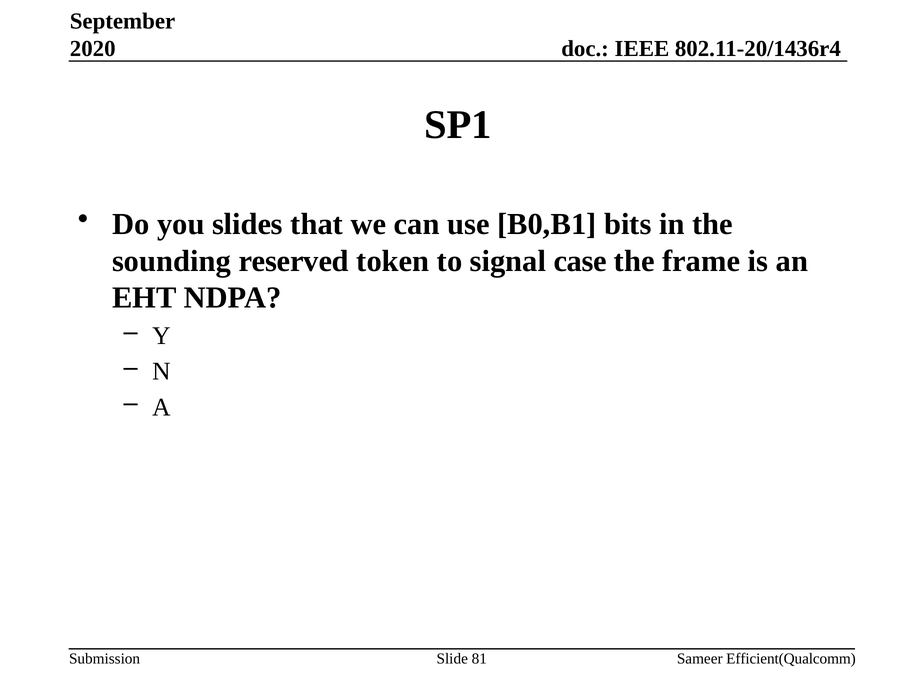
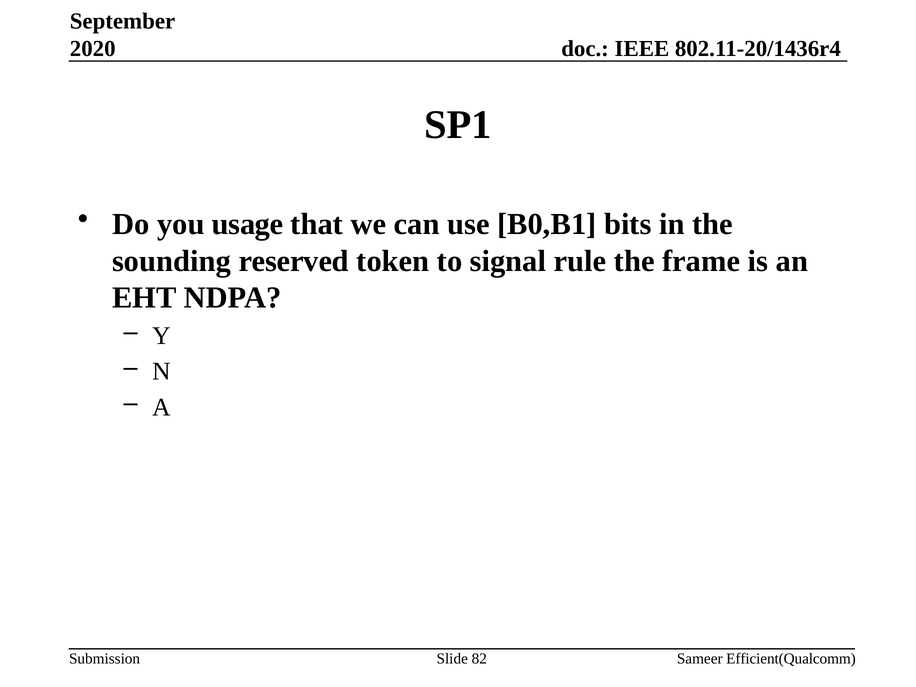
slides: slides -> usage
case: case -> rule
81: 81 -> 82
